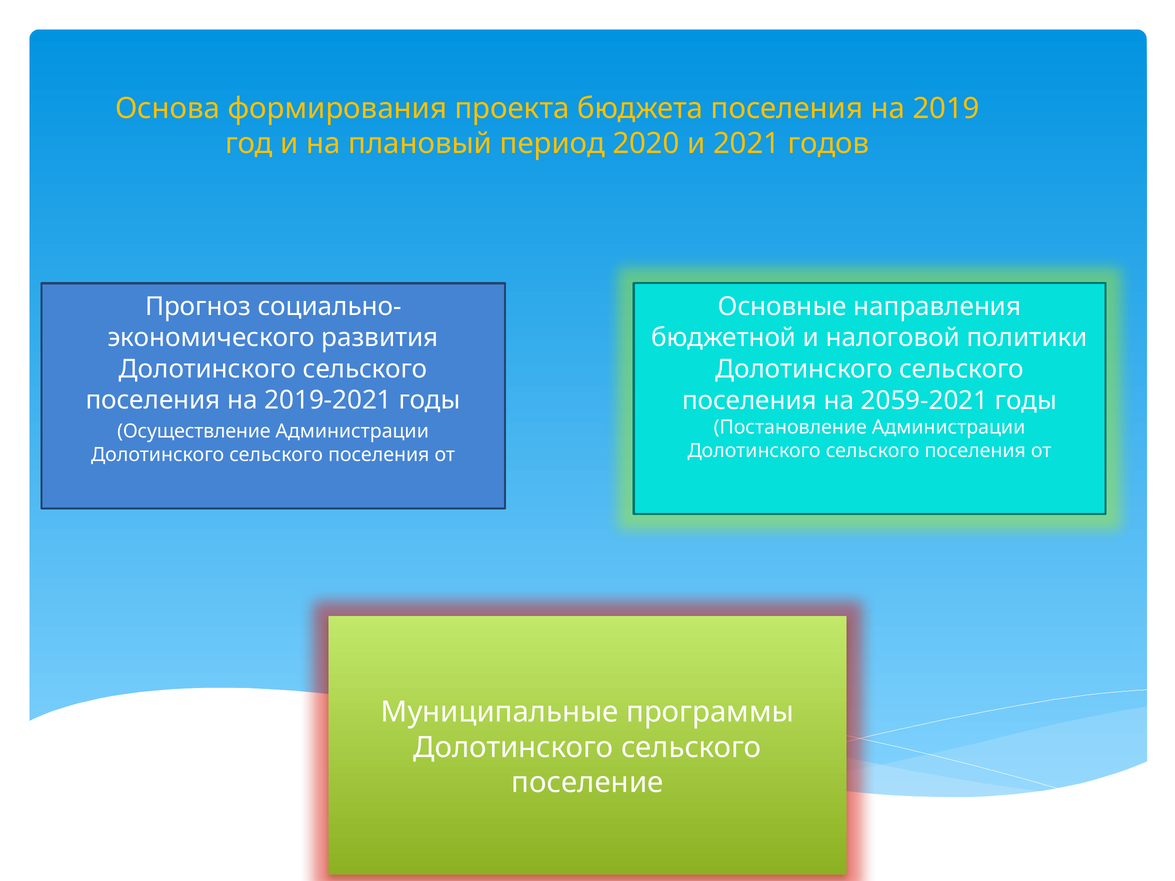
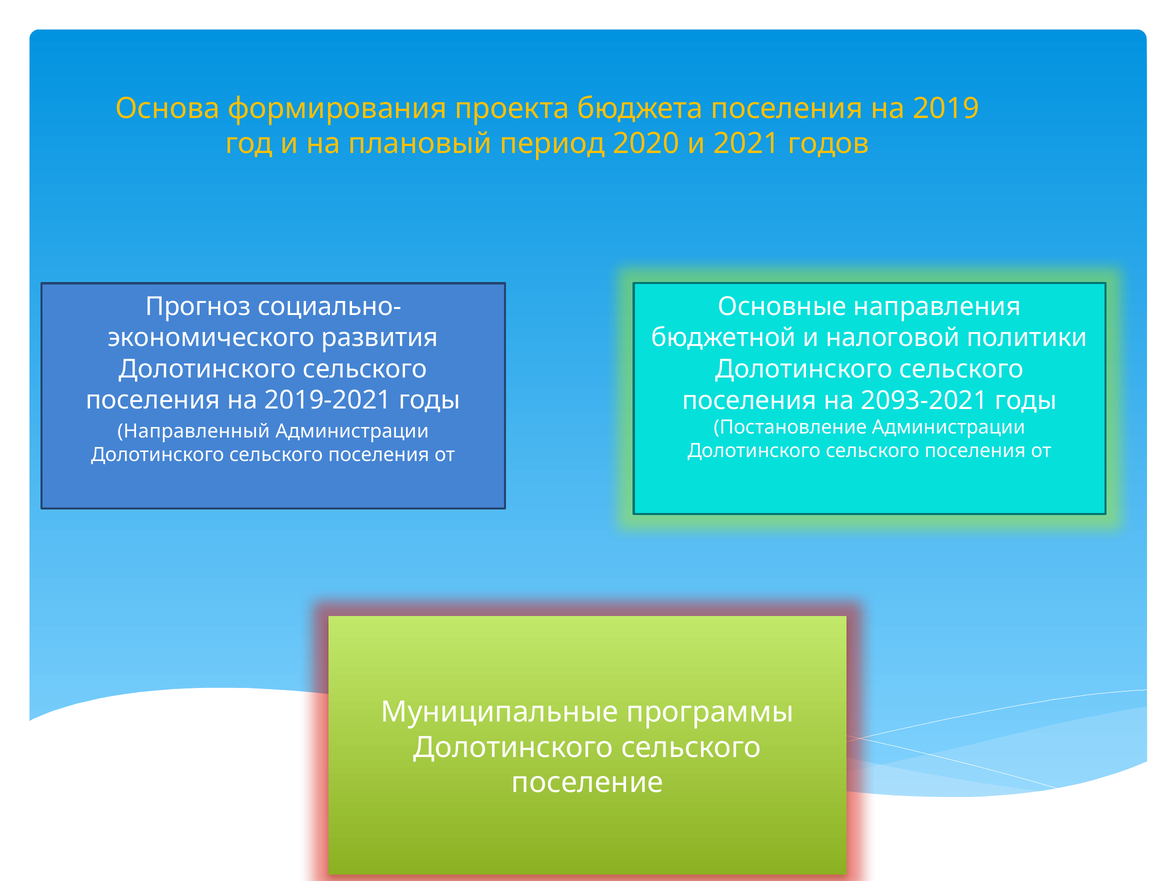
2059-2021: 2059-2021 -> 2093-2021
Осуществление: Осуществление -> Направленный
